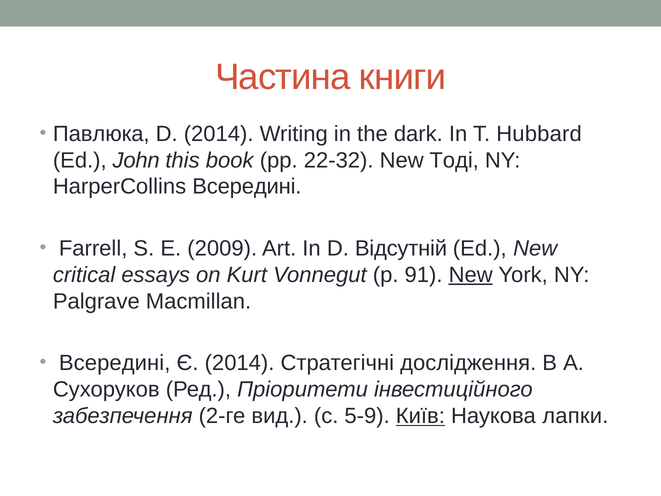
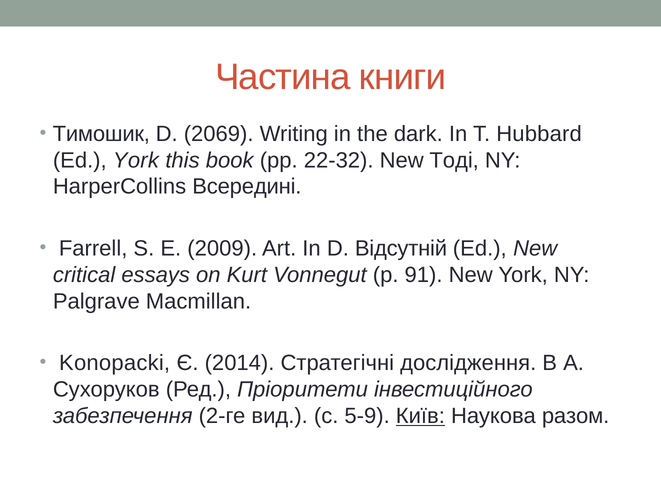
Павлюка: Павлюка -> Тимошик
D 2014: 2014 -> 2069
Ed John: John -> York
New at (471, 275) underline: present -> none
Всередині at (115, 363): Всередині -> Konopacki
лапки: лапки -> разом
